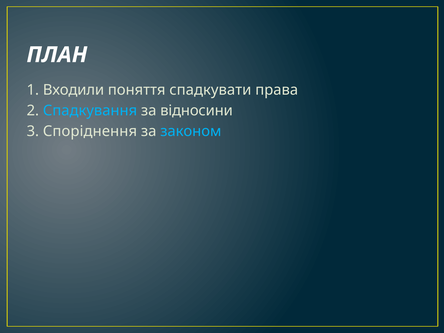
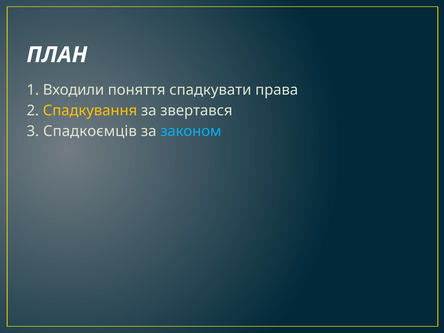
Спадкування colour: light blue -> yellow
відносини: відносини -> звертався
Споріднення: Споріднення -> Спадкоємців
